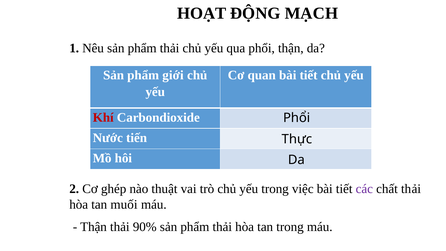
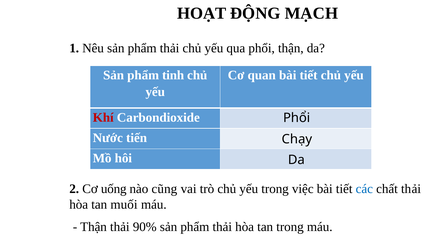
giới: giới -> tinh
Thực: Thực -> Chạy
ghép: ghép -> uống
thuật: thuật -> cũng
các colour: purple -> blue
